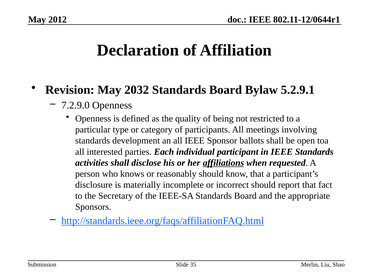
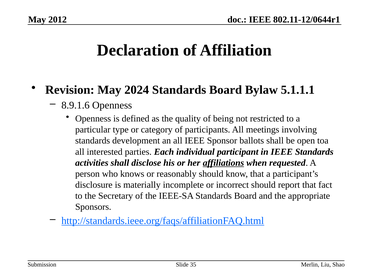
2032: 2032 -> 2024
5.2.9.1: 5.2.9.1 -> 5.1.1.1
7.2.9.0: 7.2.9.0 -> 8.9.1.6
